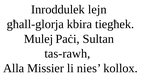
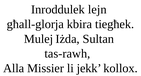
Paċi: Paċi -> Iżda
nies: nies -> jekk
